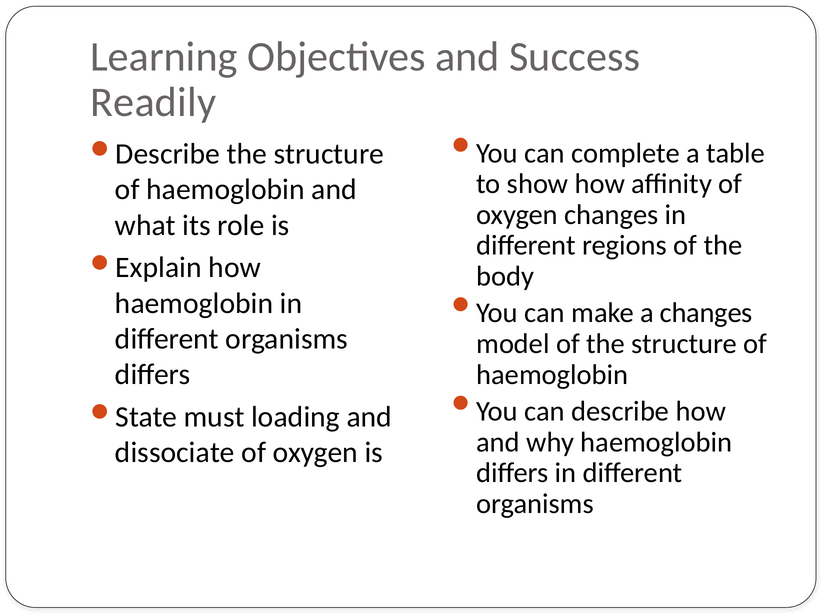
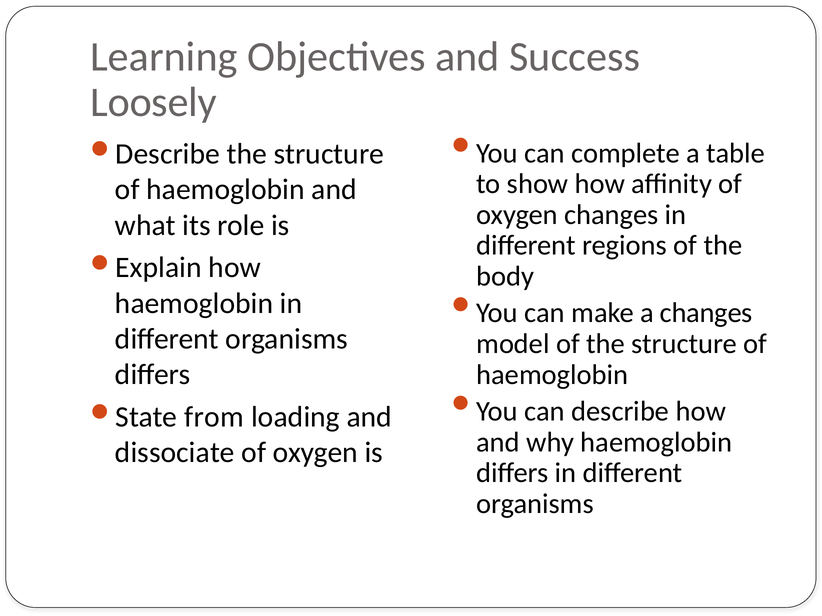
Readily: Readily -> Loosely
must: must -> from
